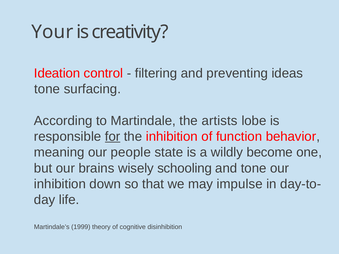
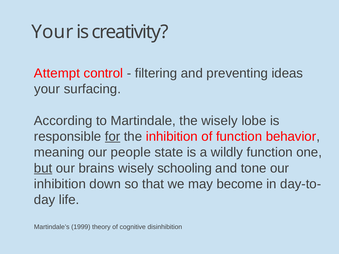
Ideation: Ideation -> Attempt
tone at (47, 89): tone -> your
the artists: artists -> wisely
wildly become: become -> function
but underline: none -> present
impulse: impulse -> become
